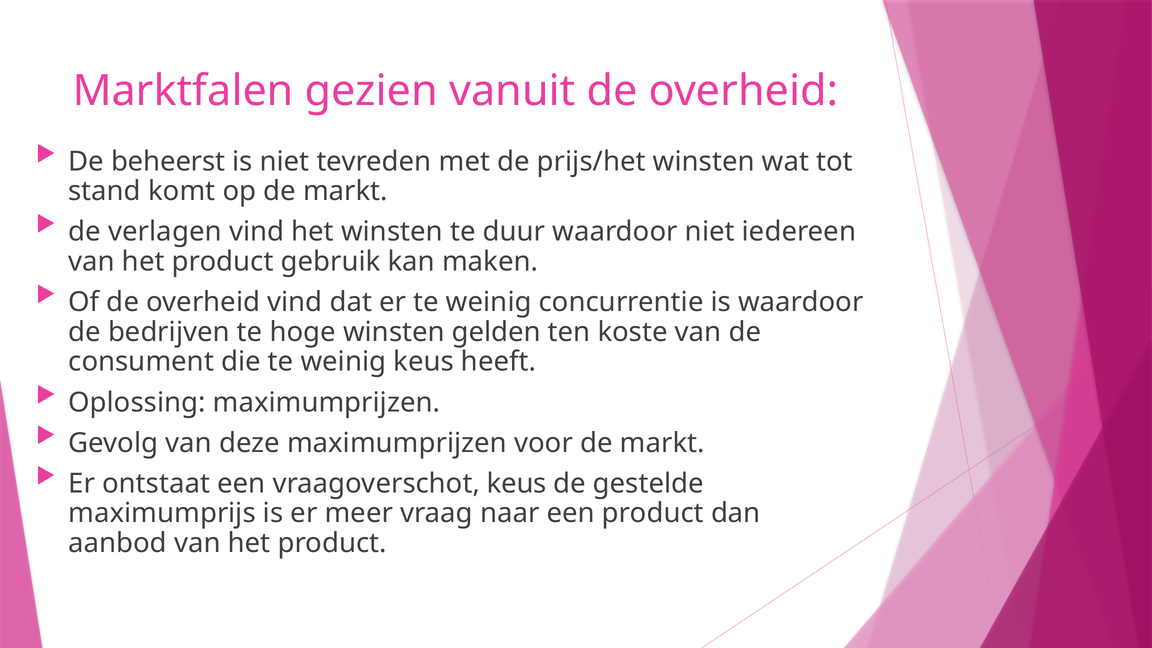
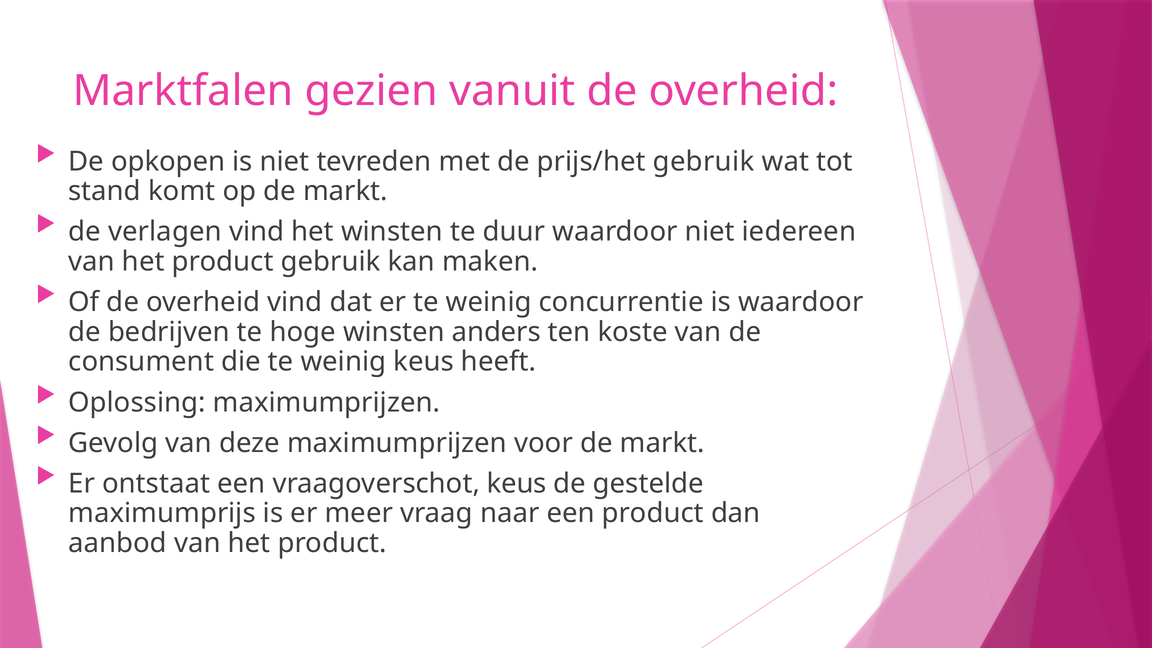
beheerst: beheerst -> opkopen
prijs/het winsten: winsten -> gebruik
gelden: gelden -> anders
